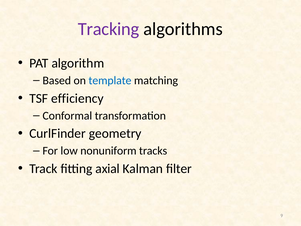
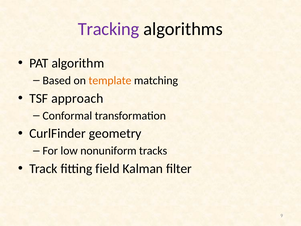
template colour: blue -> orange
efficiency: efficiency -> approach
axial: axial -> field
